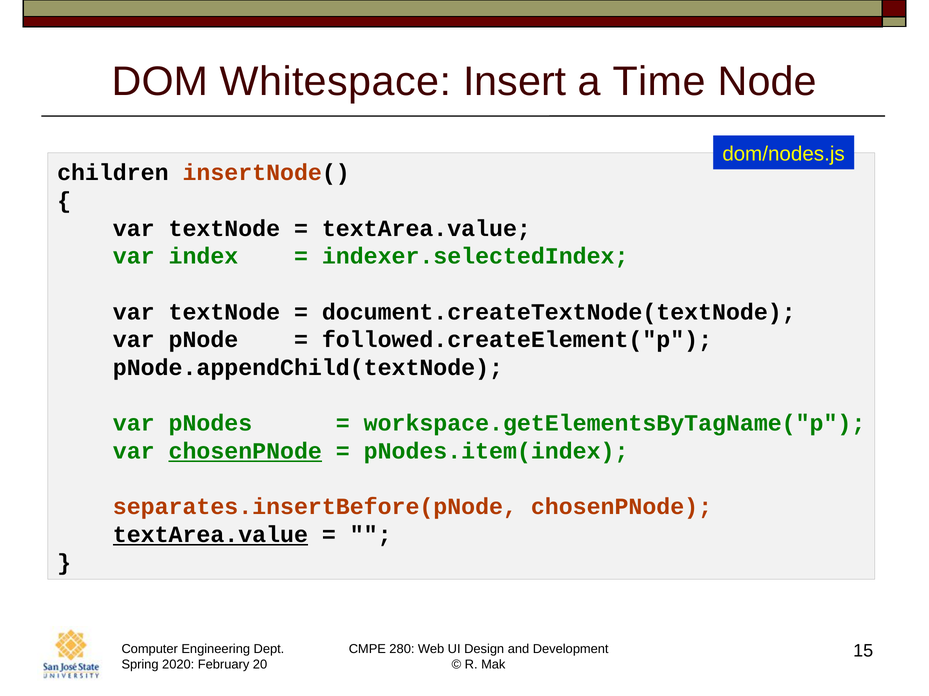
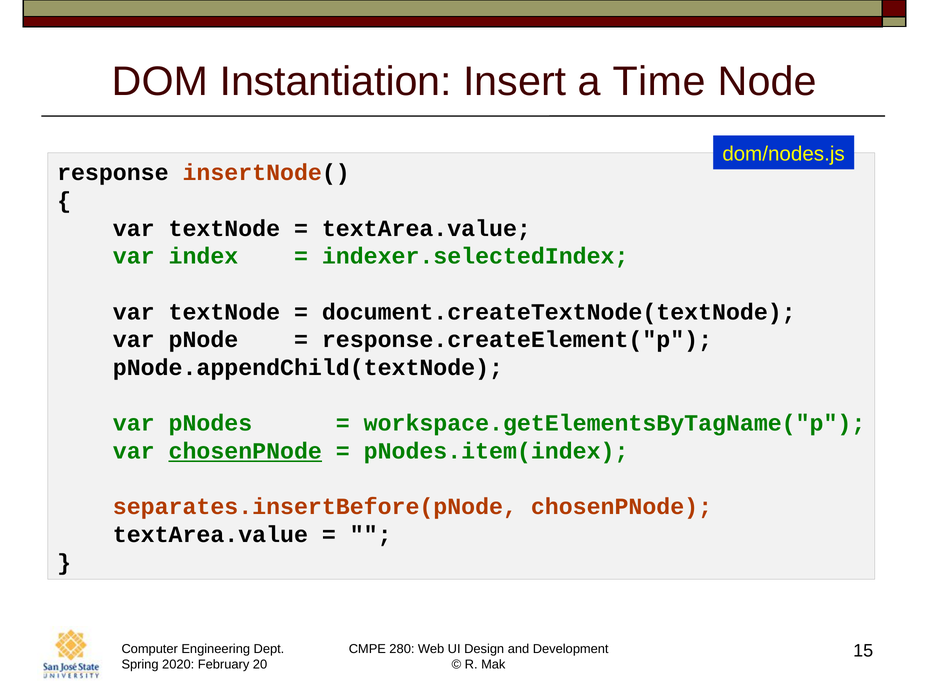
Whitespace: Whitespace -> Instantiation
children: children -> response
followed.createElement("p: followed.createElement("p -> response.createElement("p
textArea.value at (210, 535) underline: present -> none
